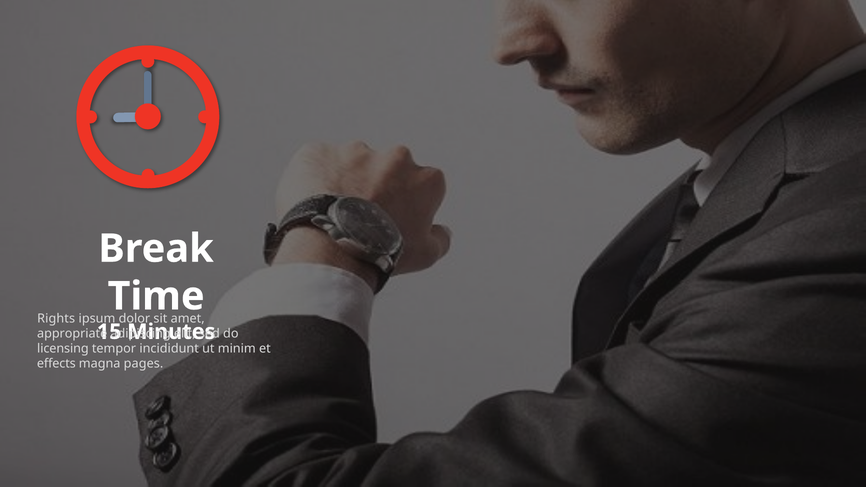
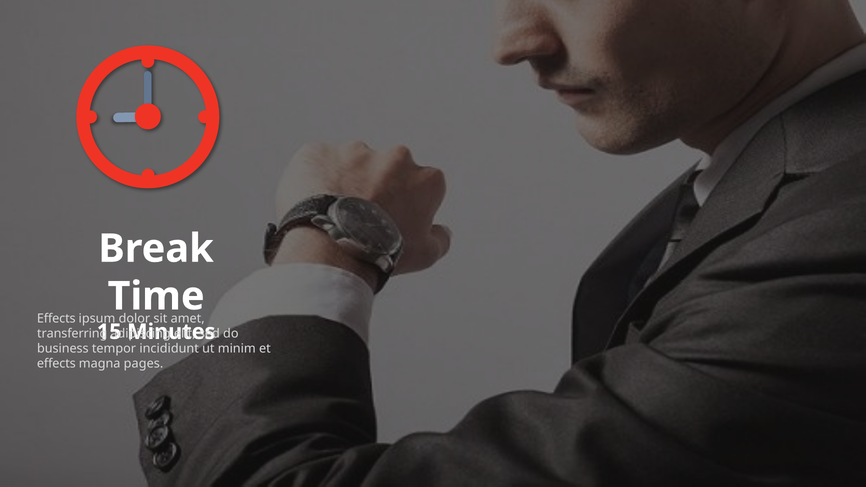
Rights at (56, 318): Rights -> Effects
appropriate: appropriate -> transferring
licensing: licensing -> business
